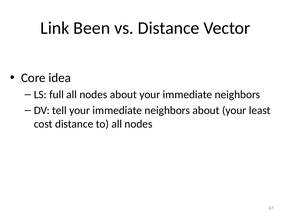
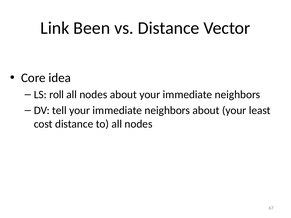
full: full -> roll
